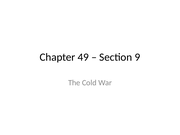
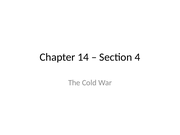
49: 49 -> 14
9: 9 -> 4
